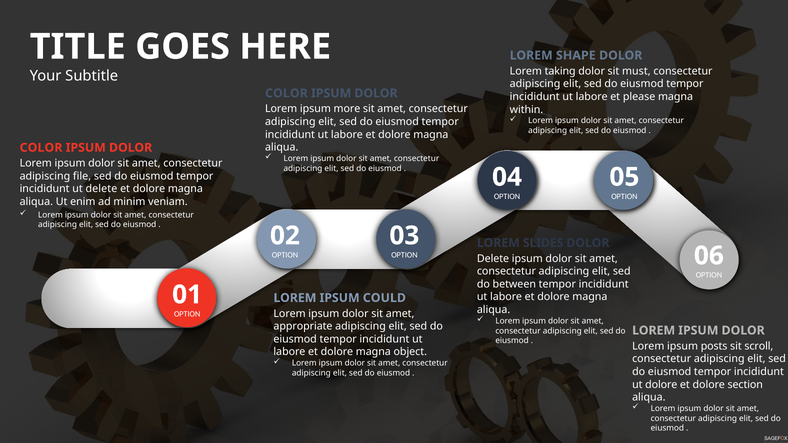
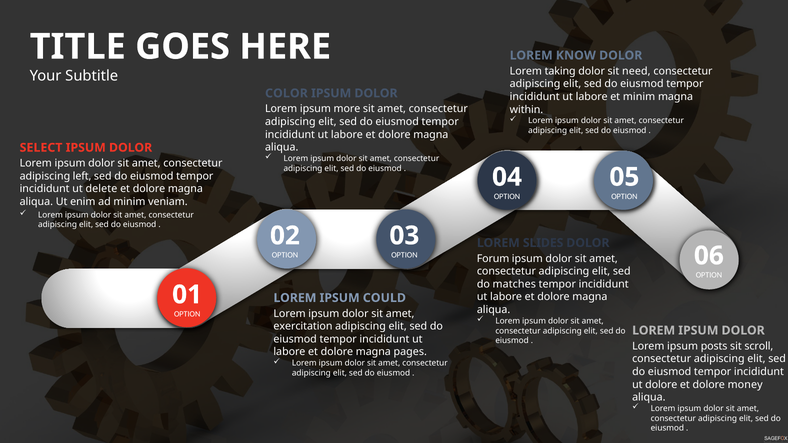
SHAPE: SHAPE -> KNOW
must: must -> need
et please: please -> minim
COLOR at (41, 148): COLOR -> SELECT
file: file -> left
Delete at (493, 259): Delete -> Forum
between: between -> matches
appropriate: appropriate -> exercitation
object: object -> pages
section: section -> money
